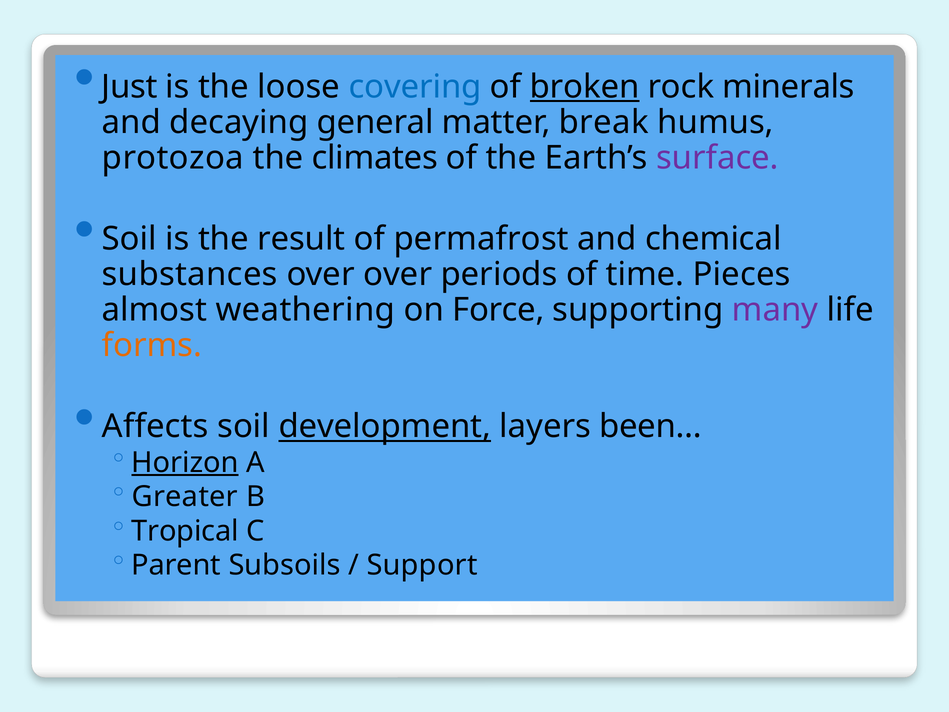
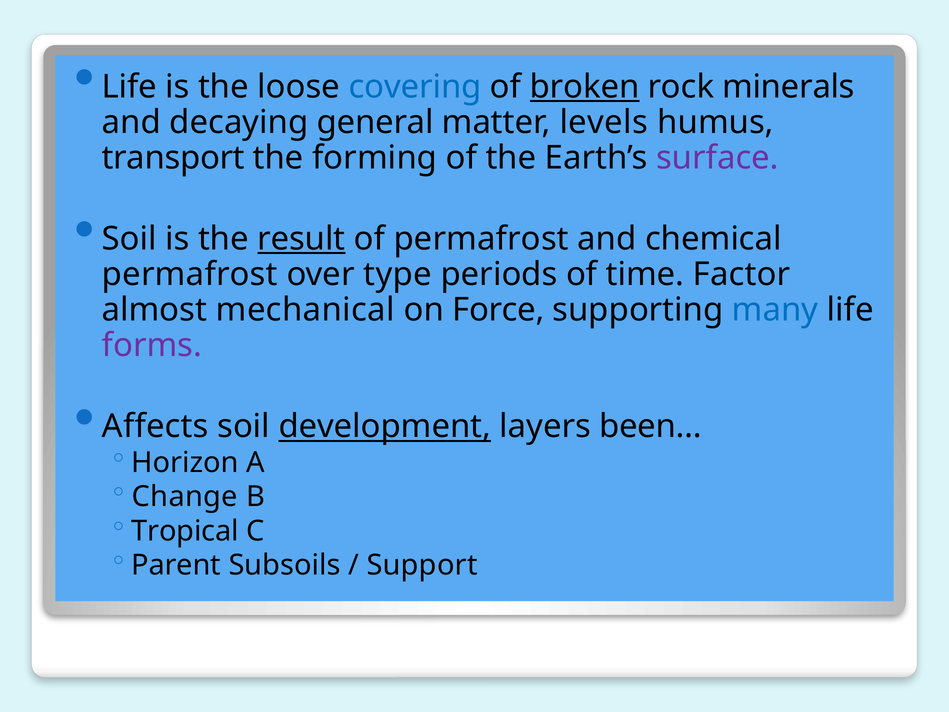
Just at (129, 87): Just -> Life
break: break -> levels
protozoa: protozoa -> transport
climates: climates -> forming
result underline: none -> present
substances at (190, 274): substances -> permafrost
over over: over -> type
Pieces: Pieces -> Factor
weathering: weathering -> mechanical
many colour: purple -> blue
forms colour: orange -> purple
Horizon underline: present -> none
Greater: Greater -> Change
